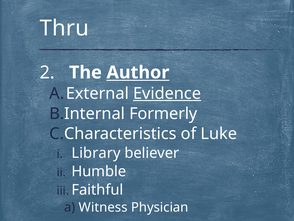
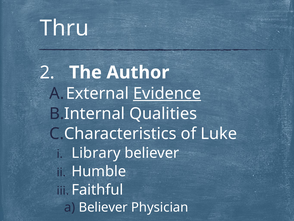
Author underline: present -> none
Formerly: Formerly -> Qualities
Witness at (103, 207): Witness -> Believer
